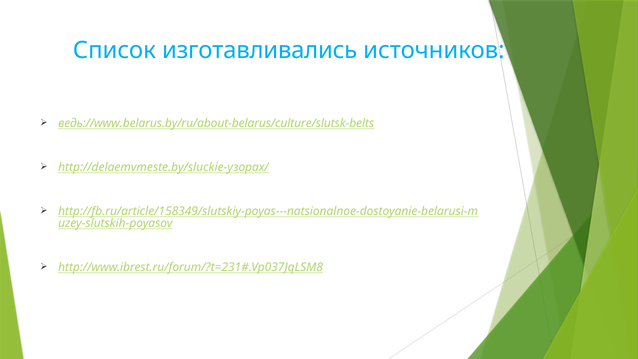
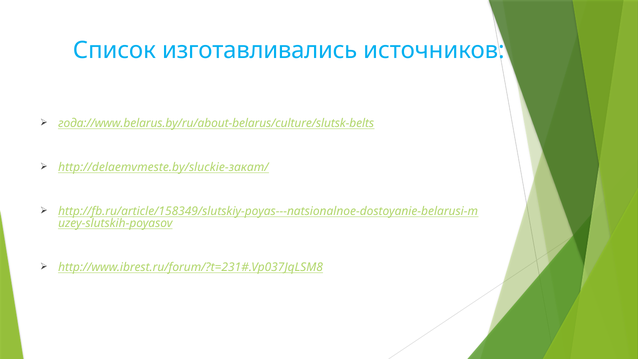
ведь://www.belarus.by/ru/about-belarus/culture/slutsk-belts: ведь://www.belarus.by/ru/about-belarus/culture/slutsk-belts -> года://www.belarus.by/ru/about-belarus/culture/slutsk-belts
http://delaemvmeste.by/sluckie-узорах/: http://delaemvmeste.by/sluckie-узорах/ -> http://delaemvmeste.by/sluckie-закат/
